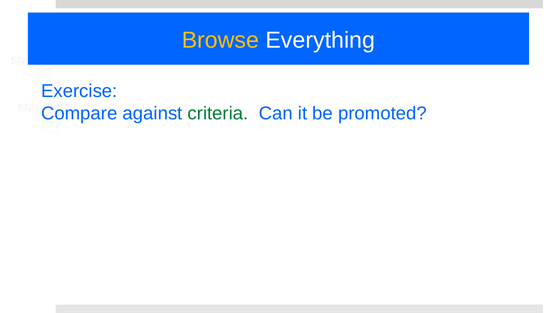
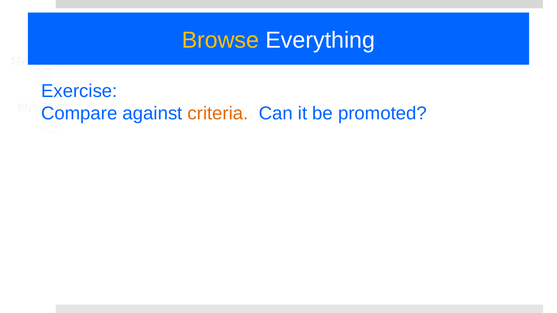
criteria colour: green -> orange
